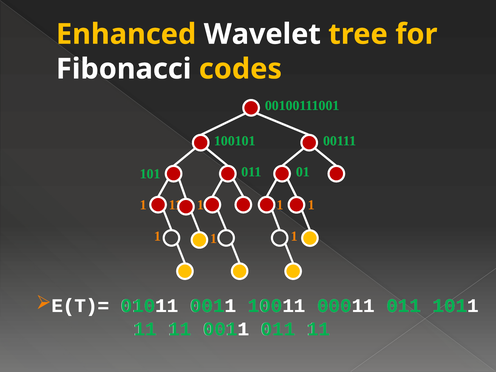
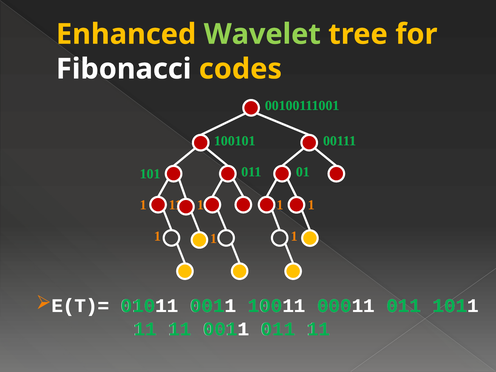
Wavelet colour: white -> light green
